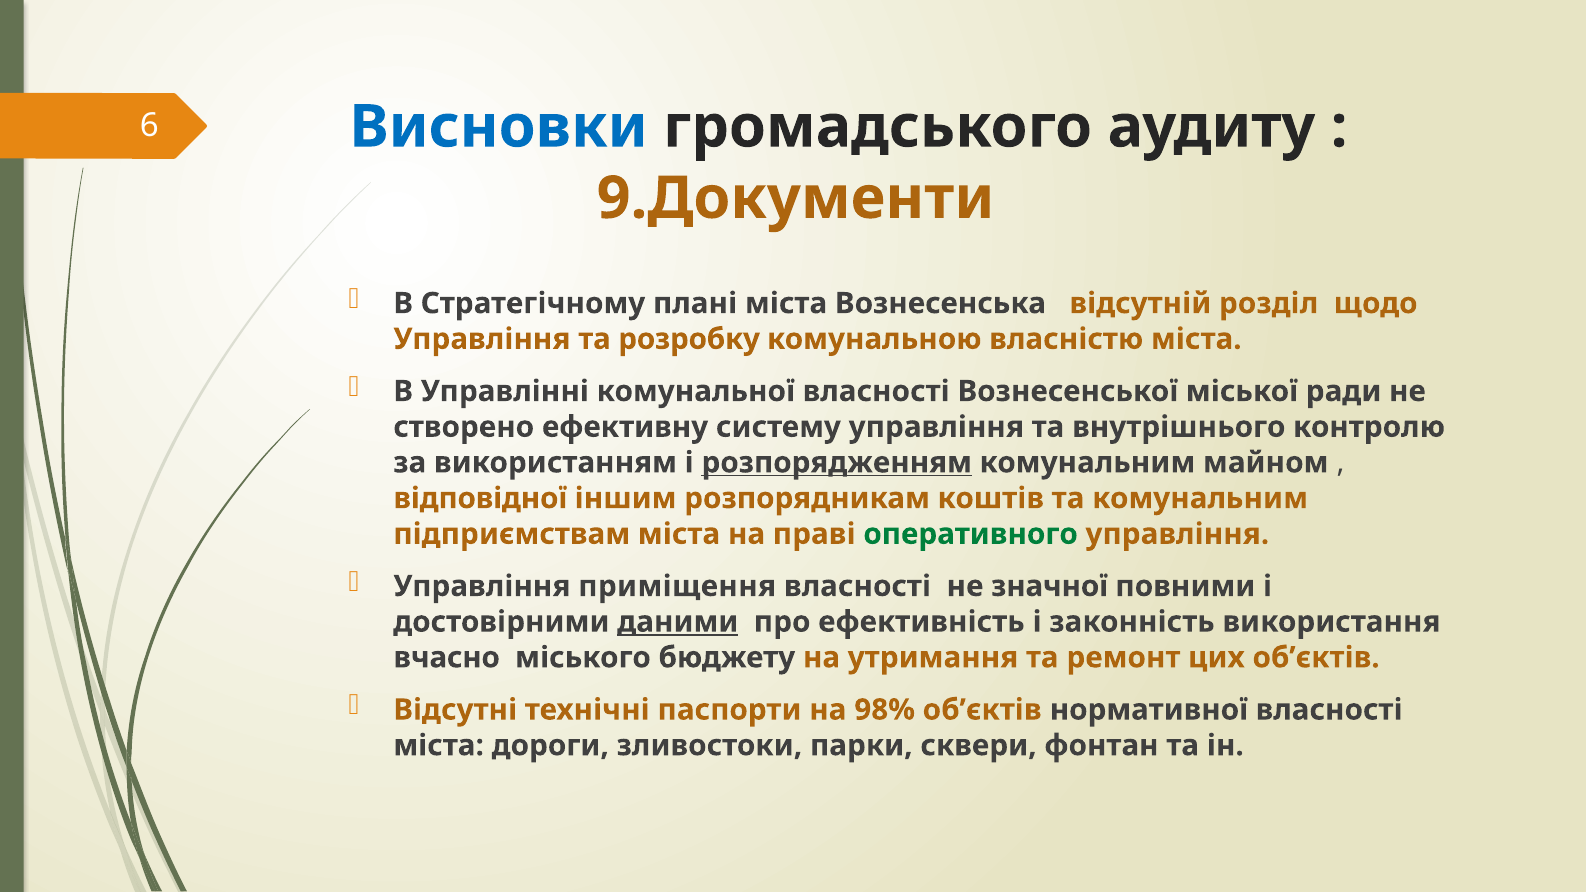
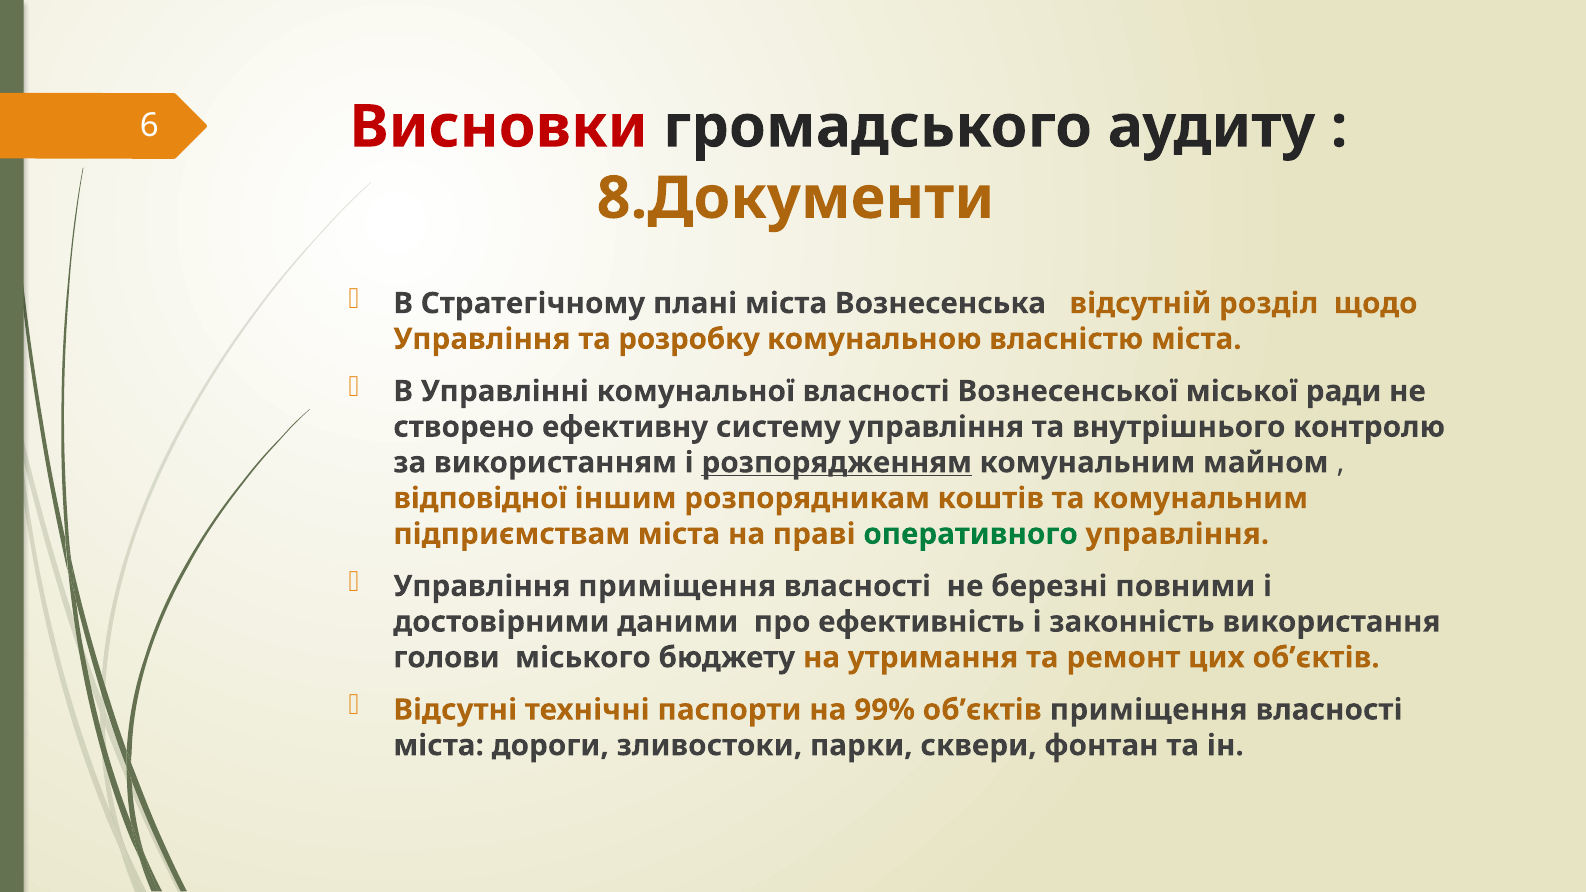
Висновки colour: blue -> red
9.Документи: 9.Документи -> 8.Документи
значної: значної -> березні
даними underline: present -> none
вчасно: вчасно -> голови
98%: 98% -> 99%
об’єктів нормативної: нормативної -> приміщення
